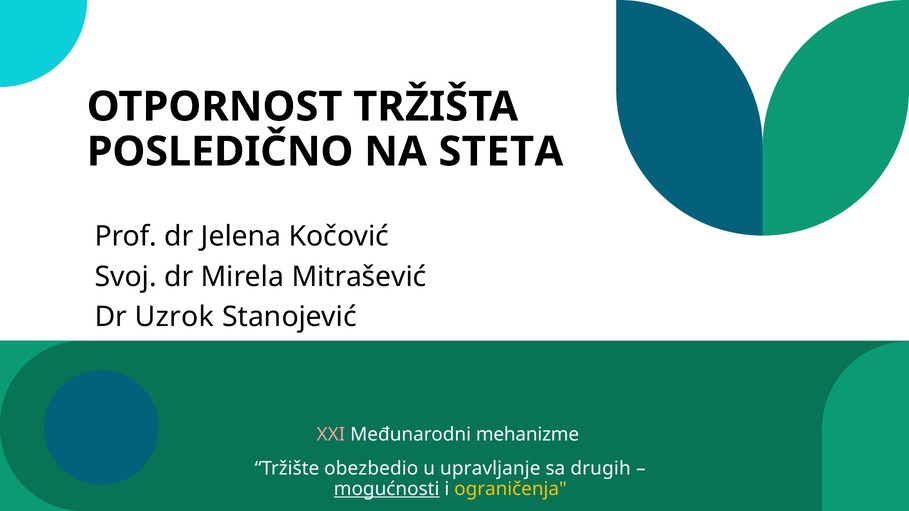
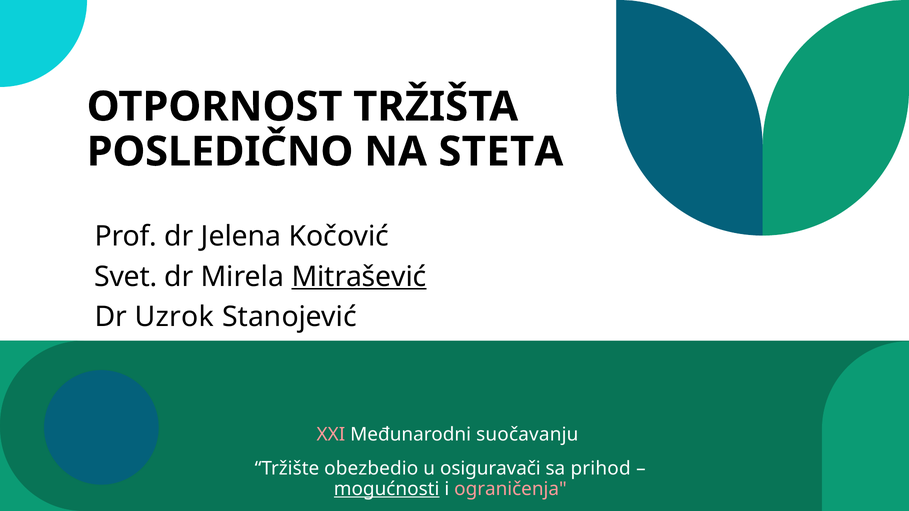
Svoj: Svoj -> Svet
Mitrašević underline: none -> present
mehanizme: mehanizme -> suočavanju
upravljanje: upravljanje -> osiguravači
drugih: drugih -> prihod
ograničenja colour: yellow -> pink
